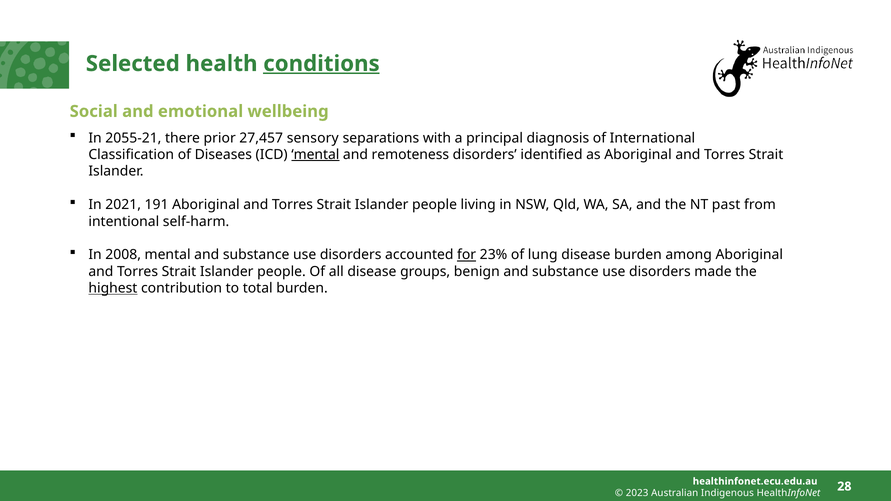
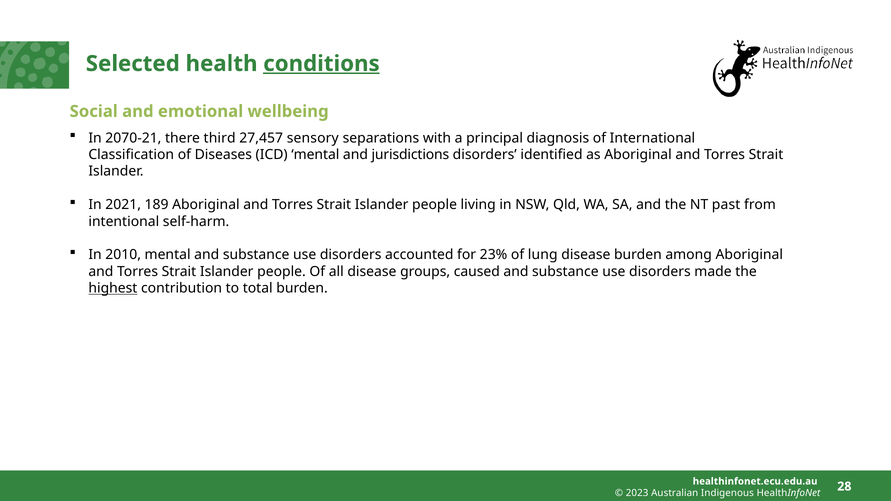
2055-21: 2055-21 -> 2070-21
prior: prior -> third
mental at (315, 155) underline: present -> none
remoteness: remoteness -> jurisdictions
191: 191 -> 189
2008: 2008 -> 2010
for underline: present -> none
benign: benign -> caused
